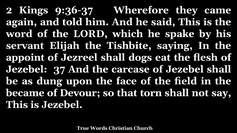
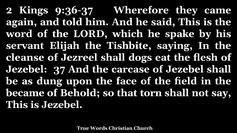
appoint: appoint -> cleanse
Devour: Devour -> Behold
